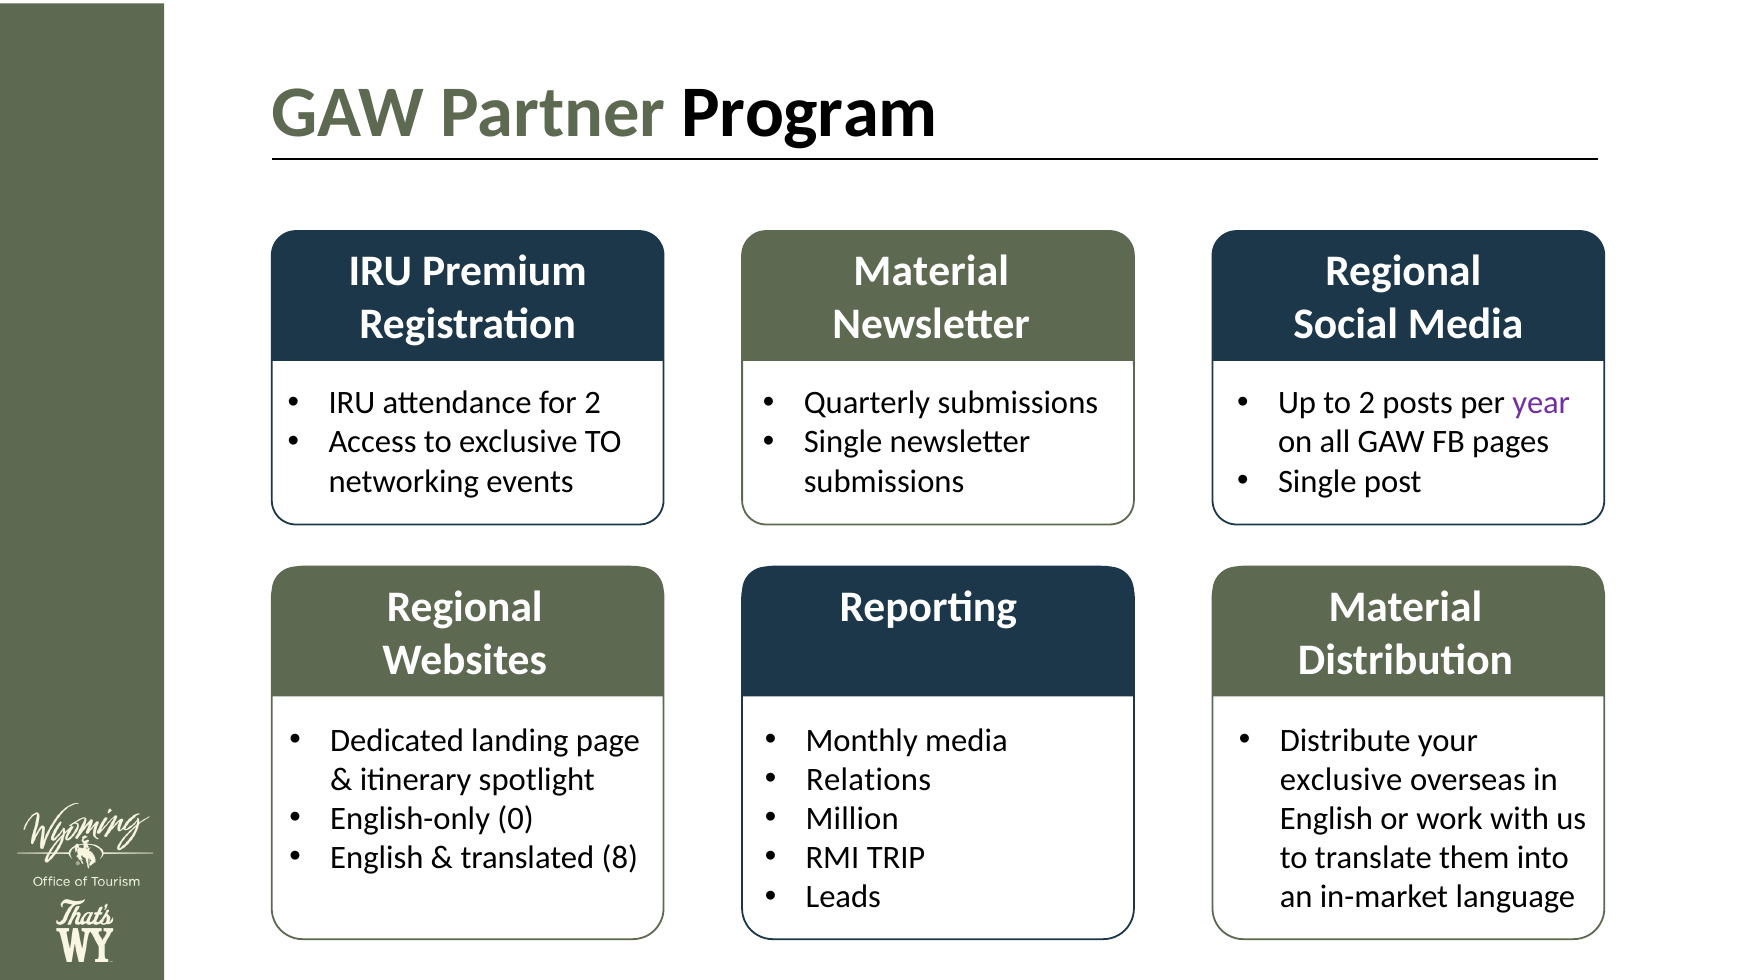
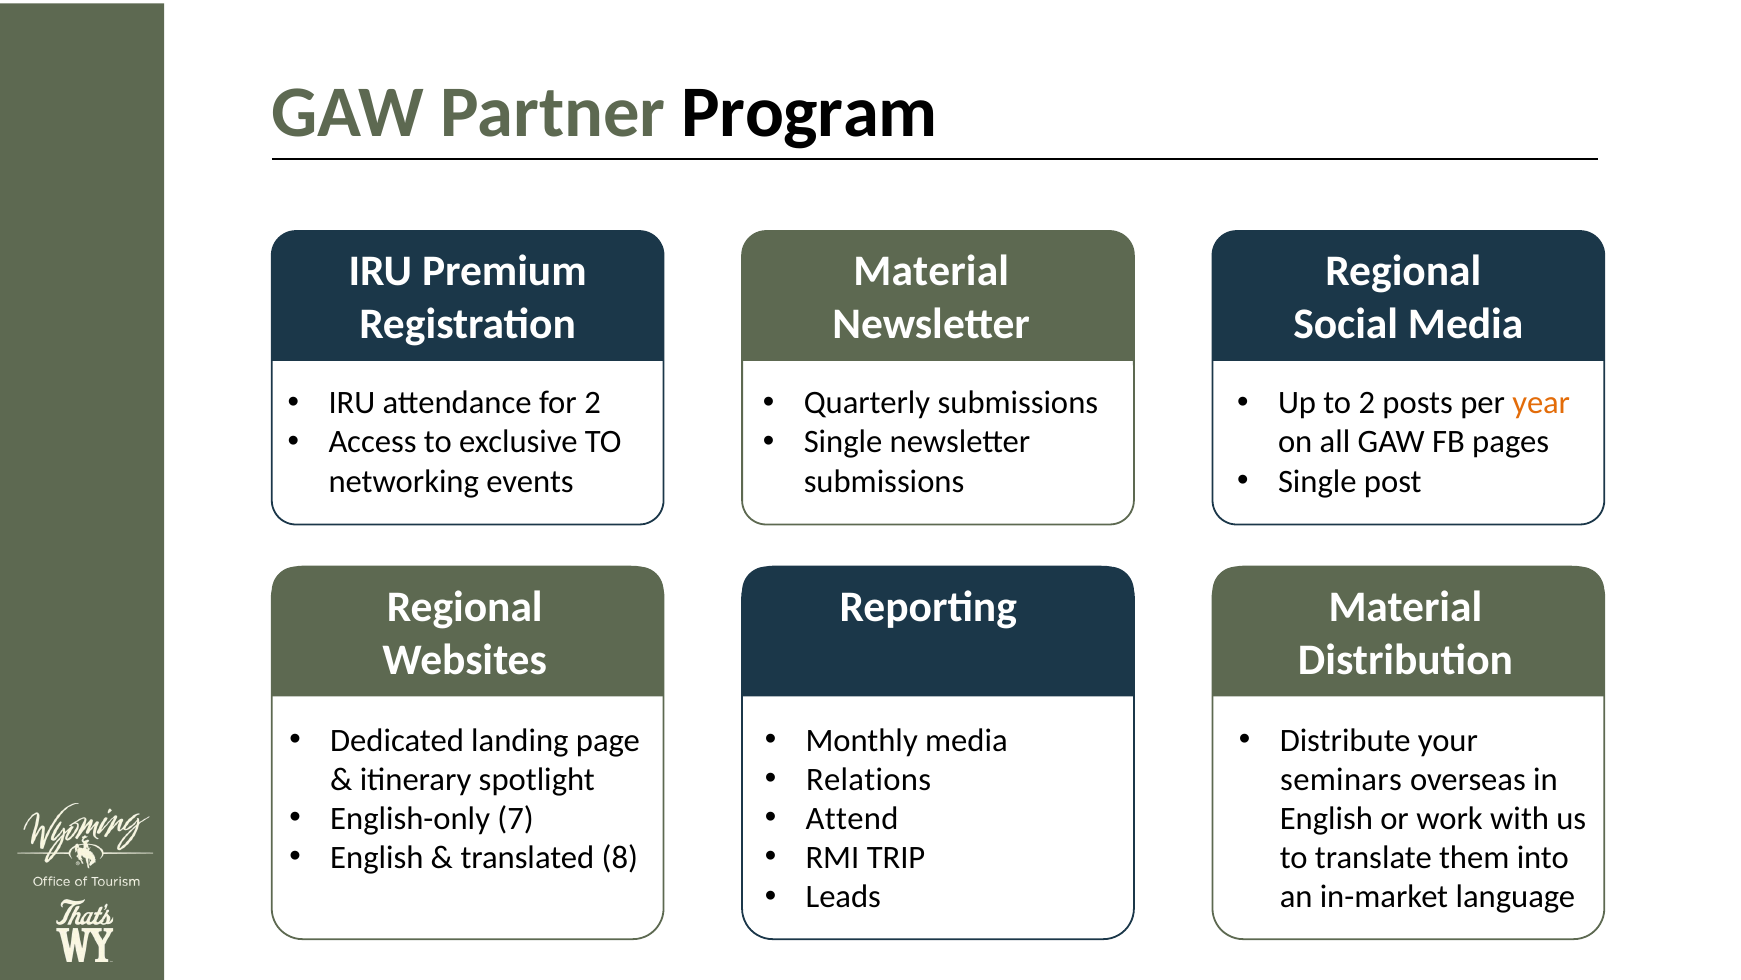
year colour: purple -> orange
exclusive at (1341, 779): exclusive -> seminars
0: 0 -> 7
Million: Million -> Attend
